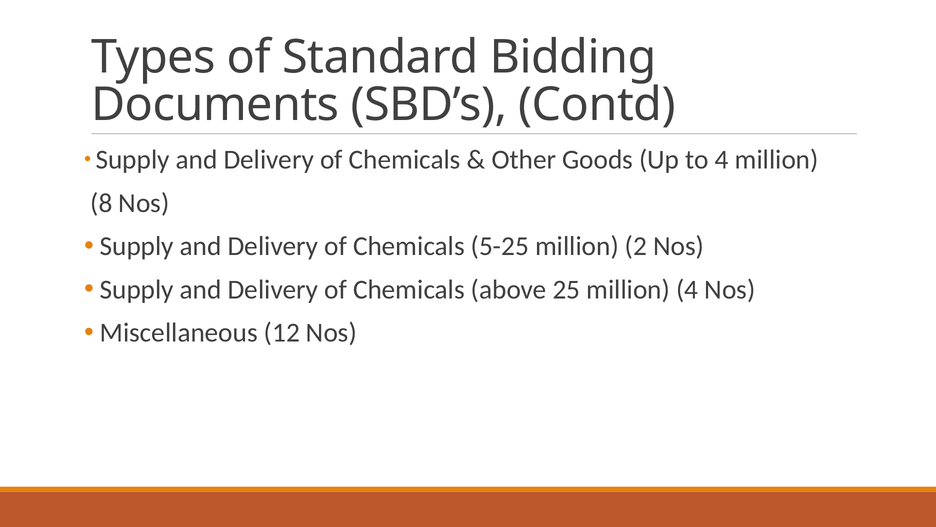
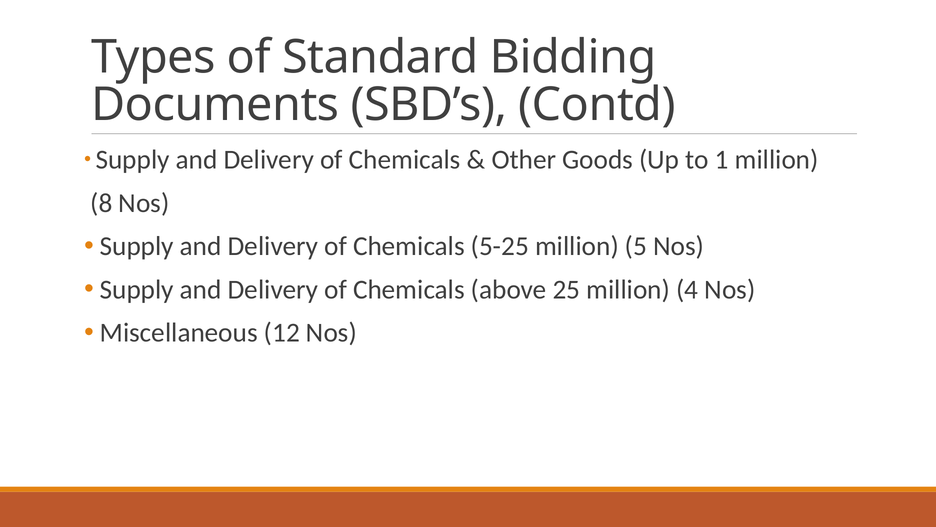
to 4: 4 -> 1
2: 2 -> 5
